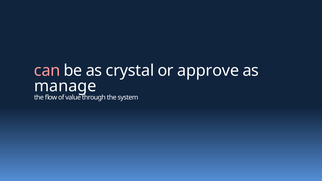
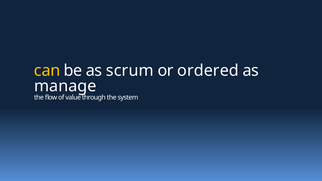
can colour: pink -> yellow
crystal: crystal -> scrum
approve: approve -> ordered
